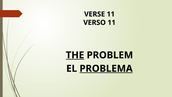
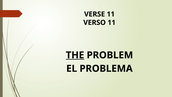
PROBLEMA underline: present -> none
